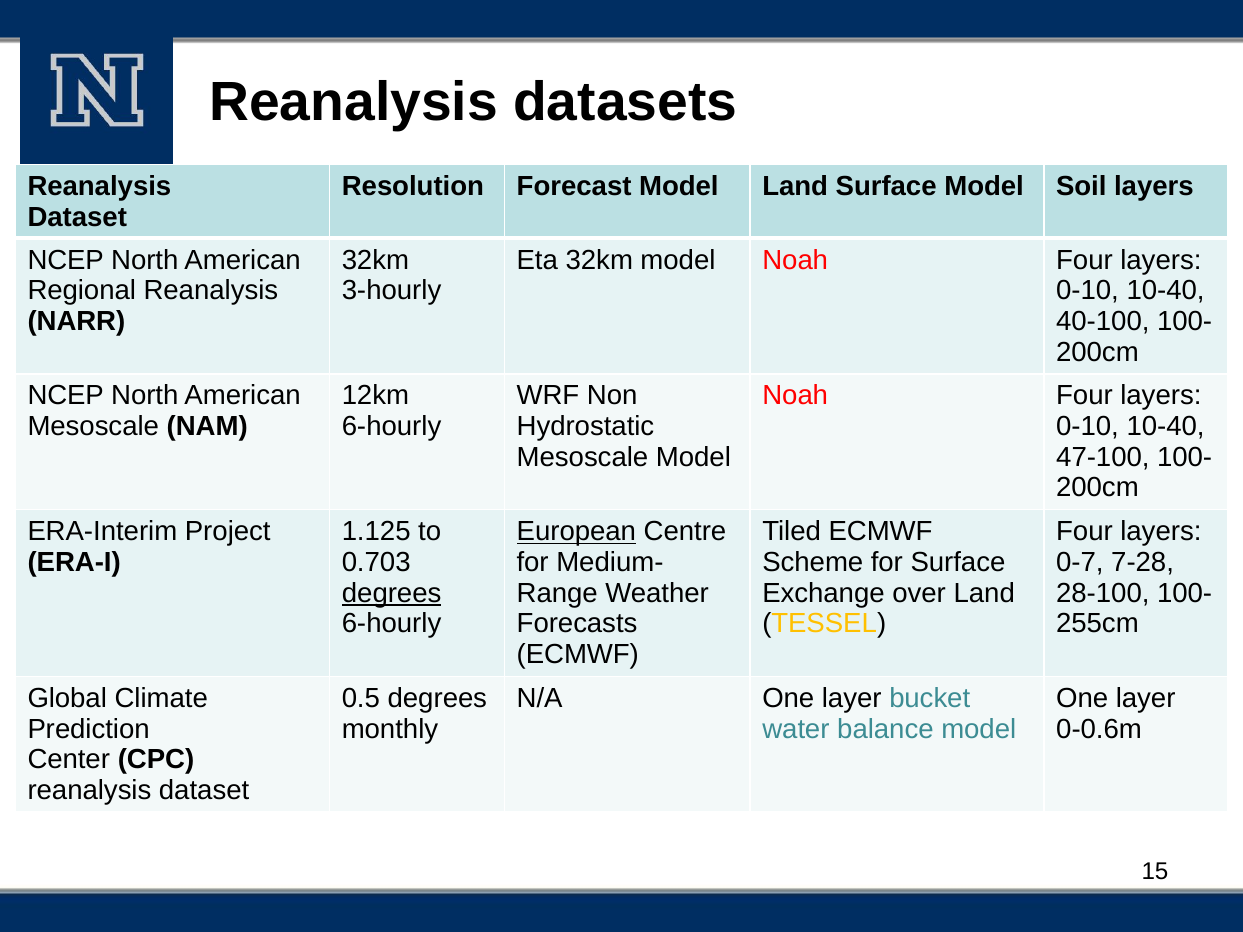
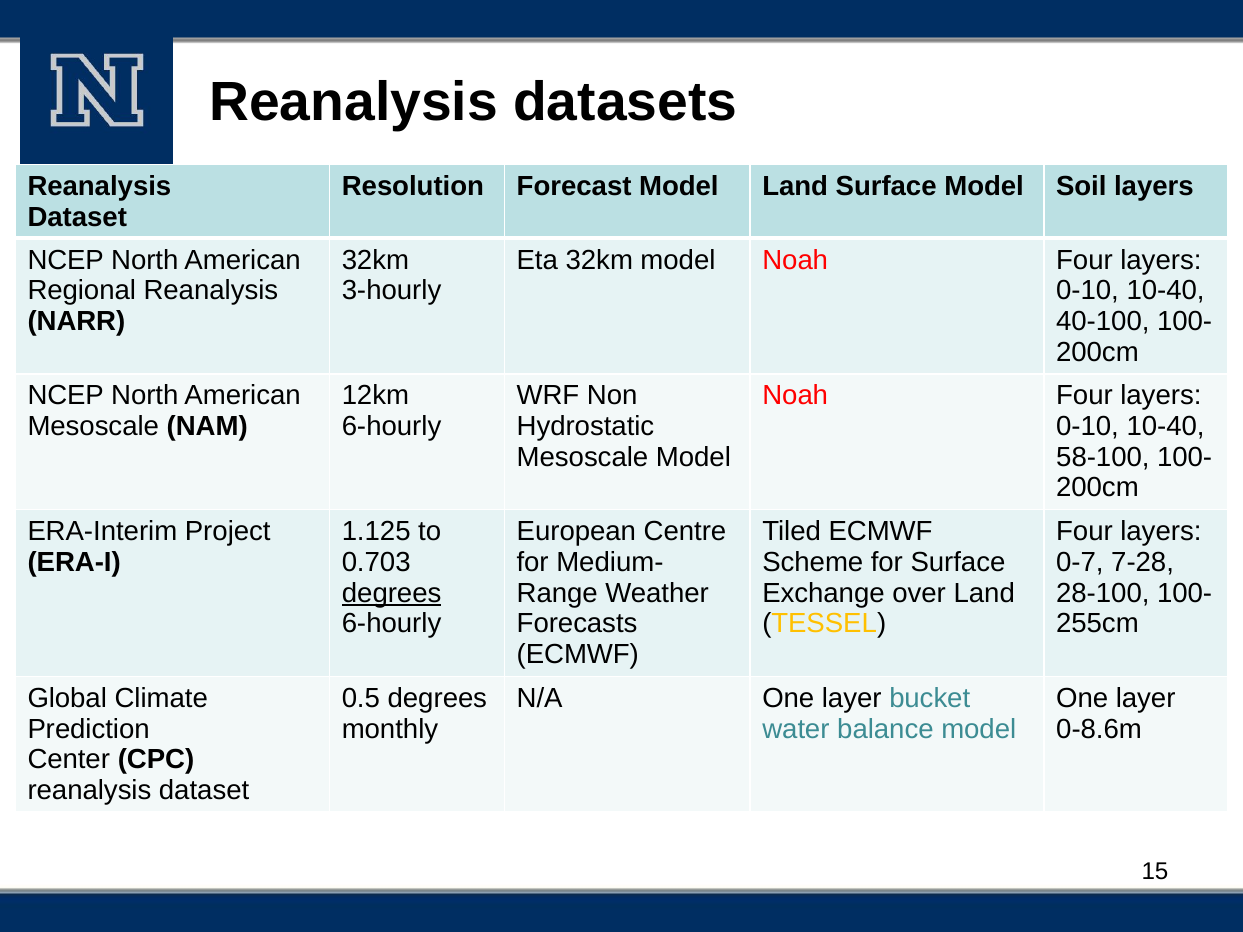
47-100: 47-100 -> 58-100
European underline: present -> none
0-0.6m: 0-0.6m -> 0-8.6m
